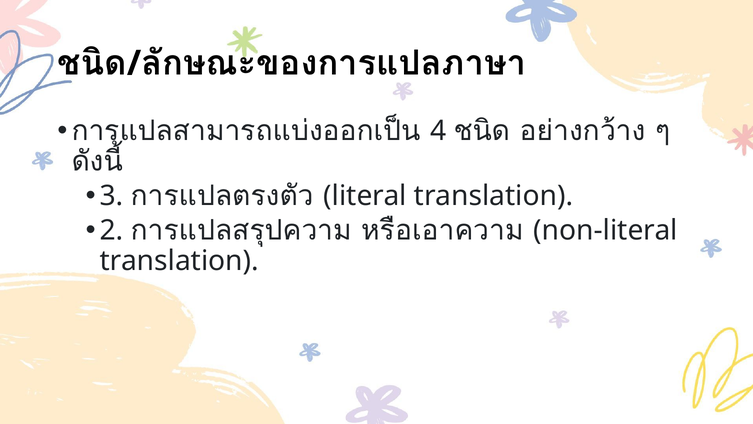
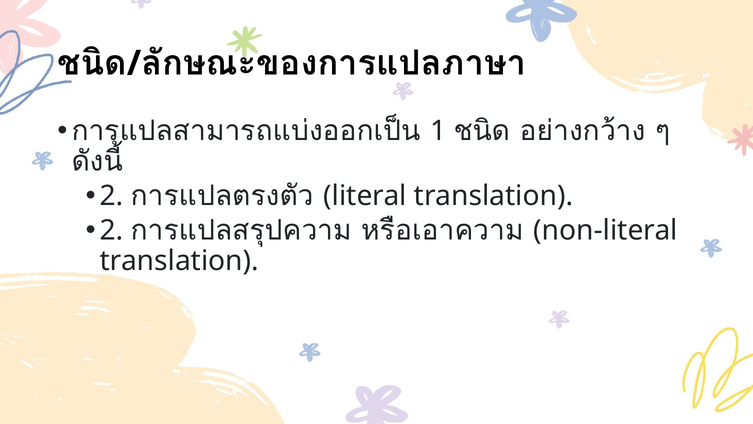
4: 4 -> 1
3 at (112, 196): 3 -> 2
